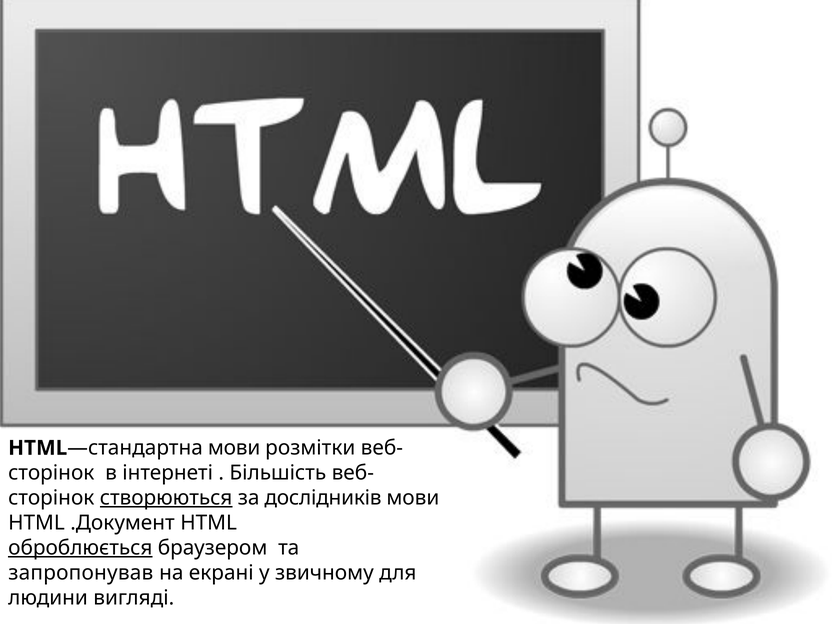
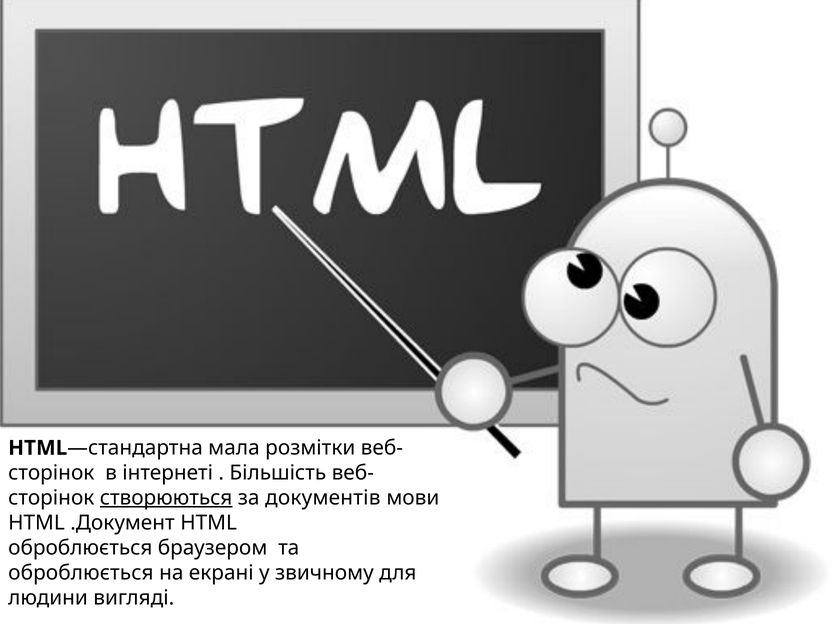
мови at (234, 448): мови -> мала
дослідників: дослідників -> документів
оброблюється at (80, 548) underline: present -> none
запропонував at (81, 573): запропонував -> оброблюється
